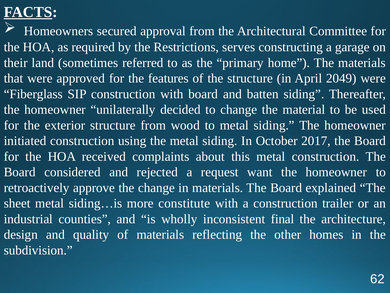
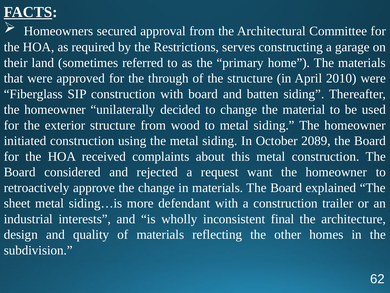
features: features -> through
2049: 2049 -> 2010
2017: 2017 -> 2089
constitute: constitute -> defendant
counties: counties -> interests
